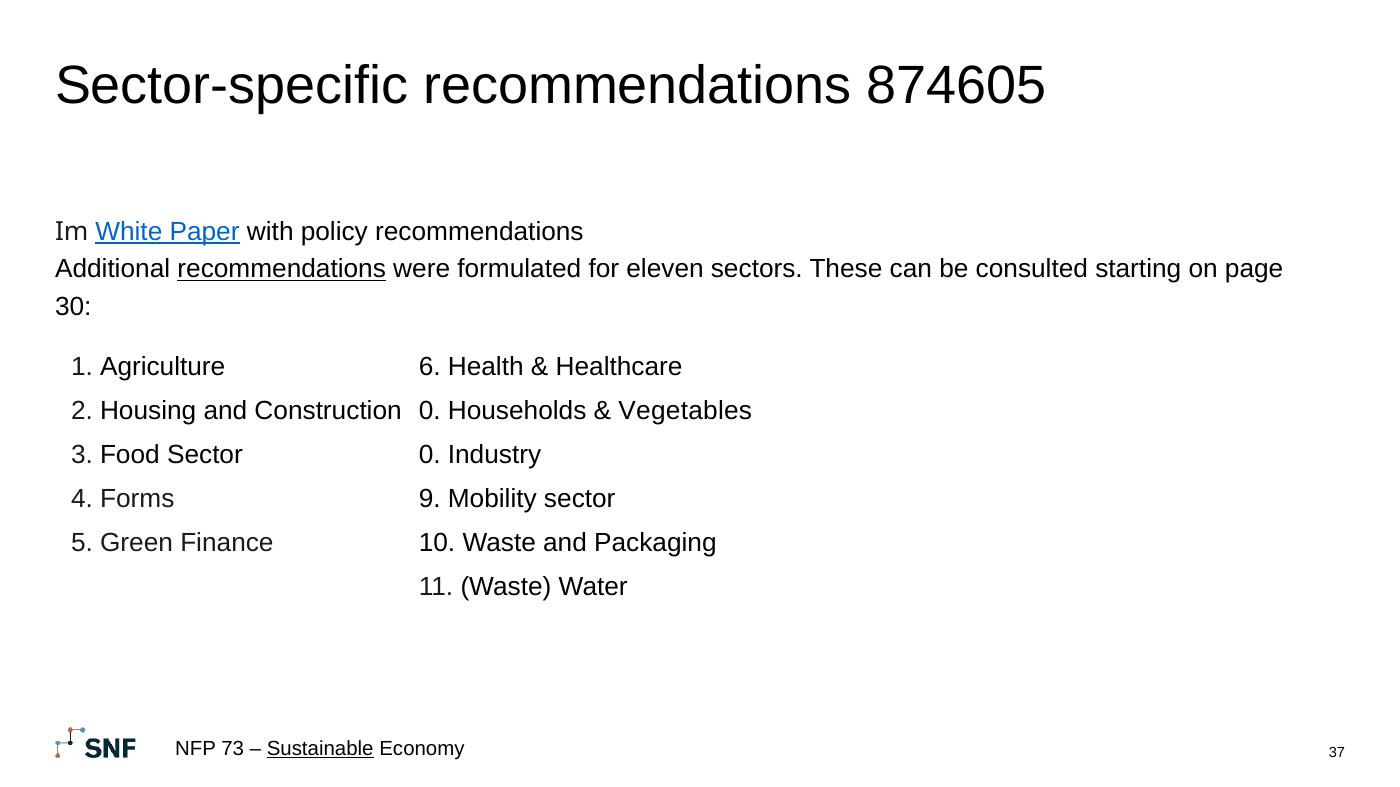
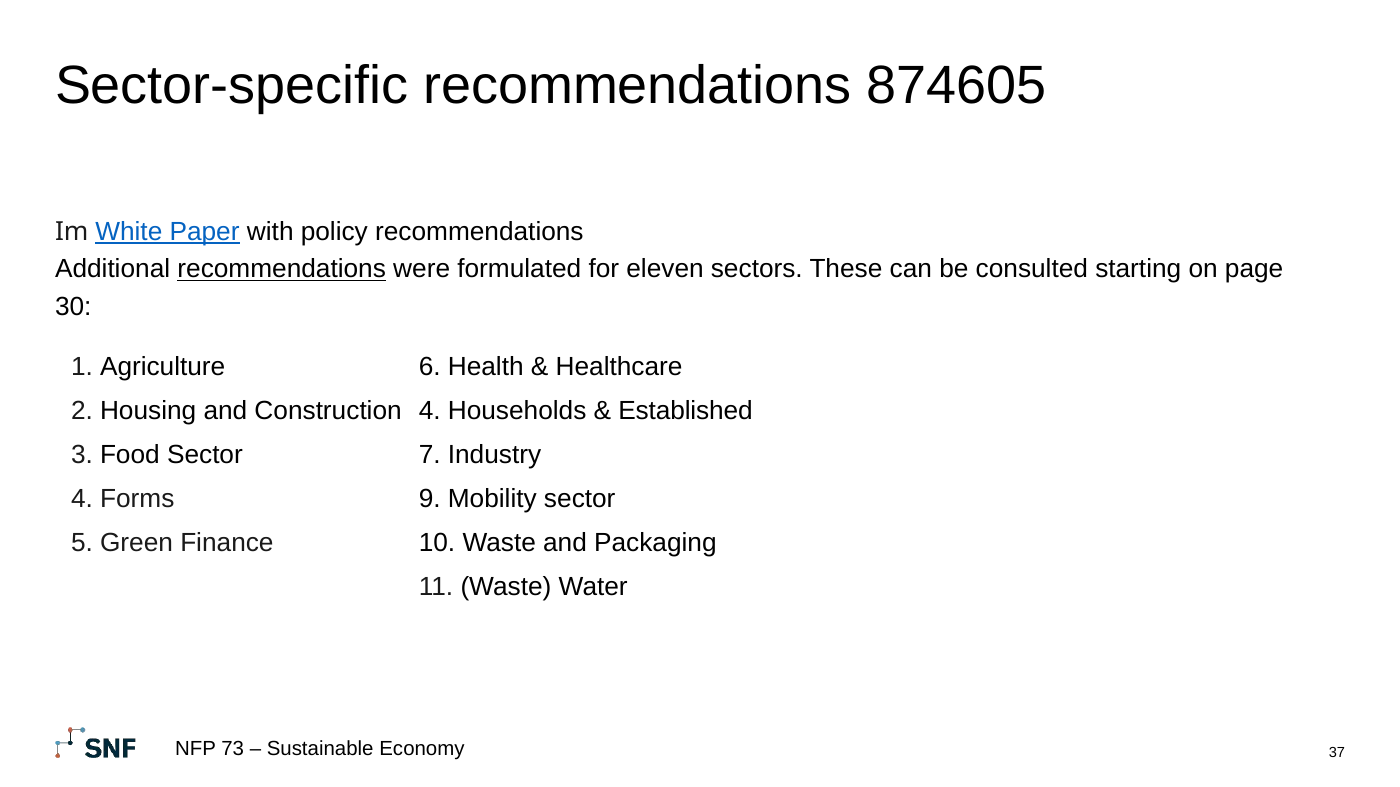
Construction 0: 0 -> 4
Vegetables: Vegetables -> Established
Sector 0: 0 -> 7
Sustainable underline: present -> none
